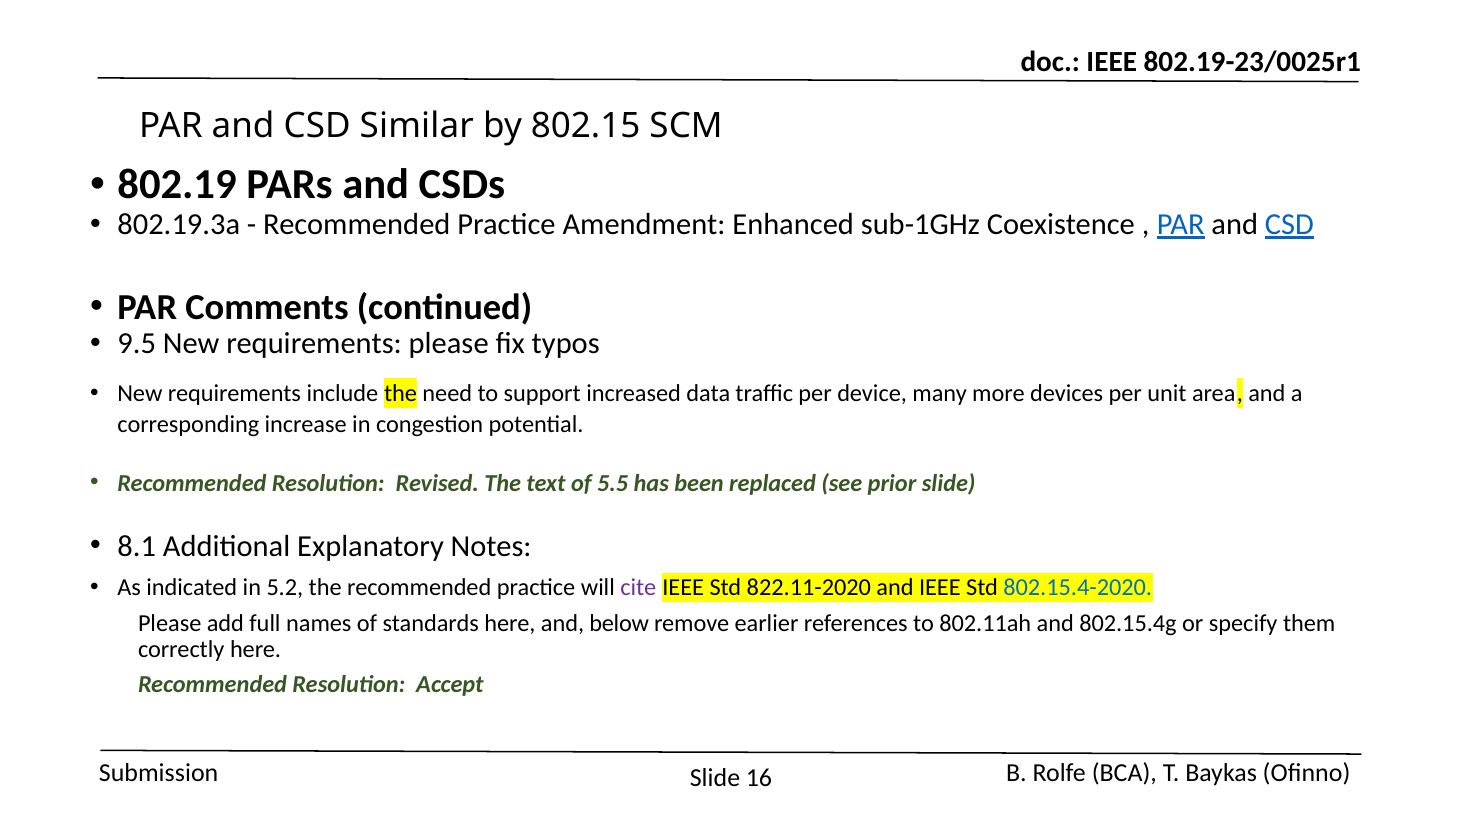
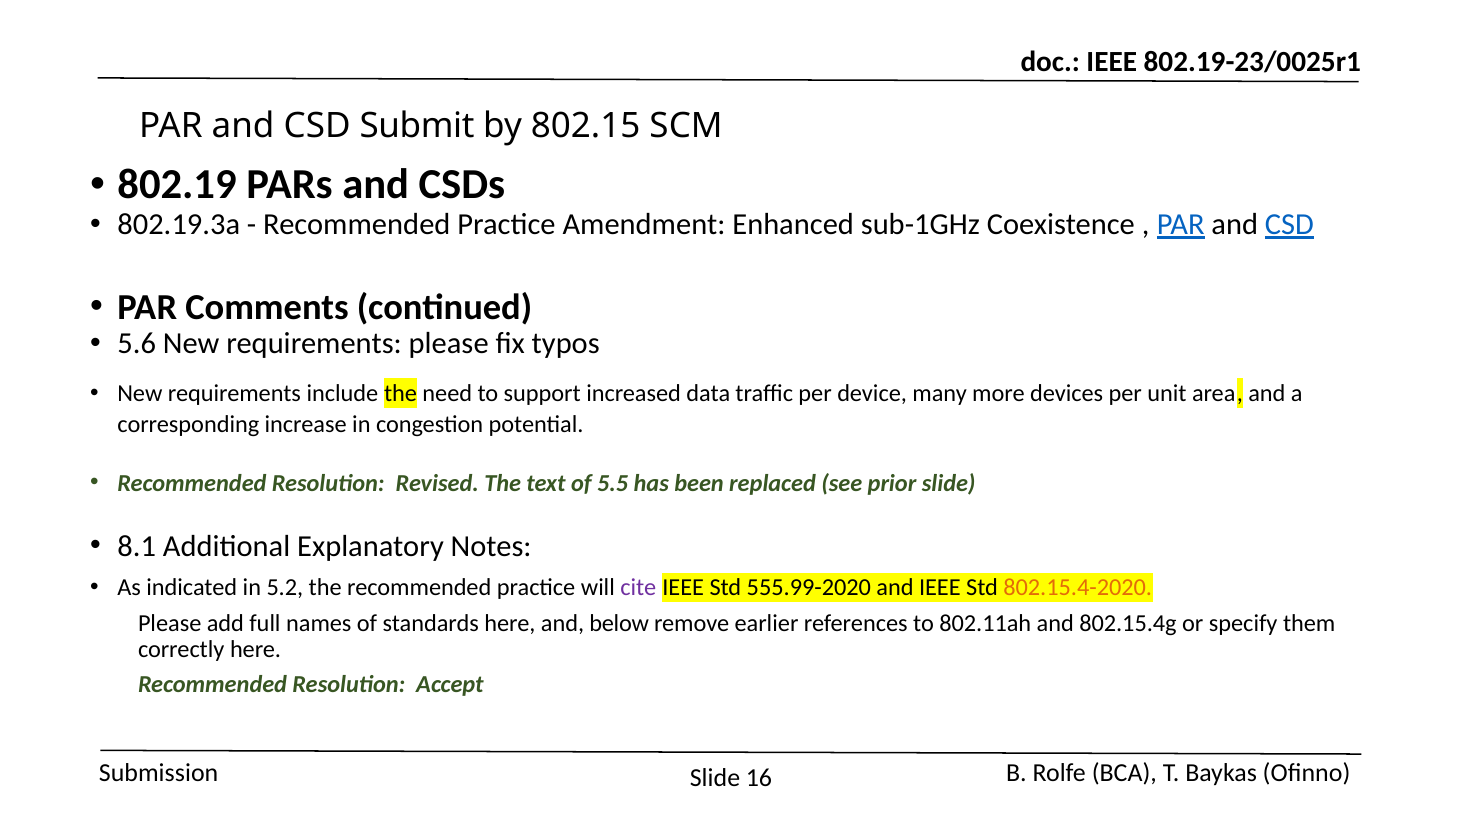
Similar: Similar -> Submit
9.5: 9.5 -> 5.6
822.11-2020: 822.11-2020 -> 555.99-2020
802.15.4-2020 colour: blue -> orange
